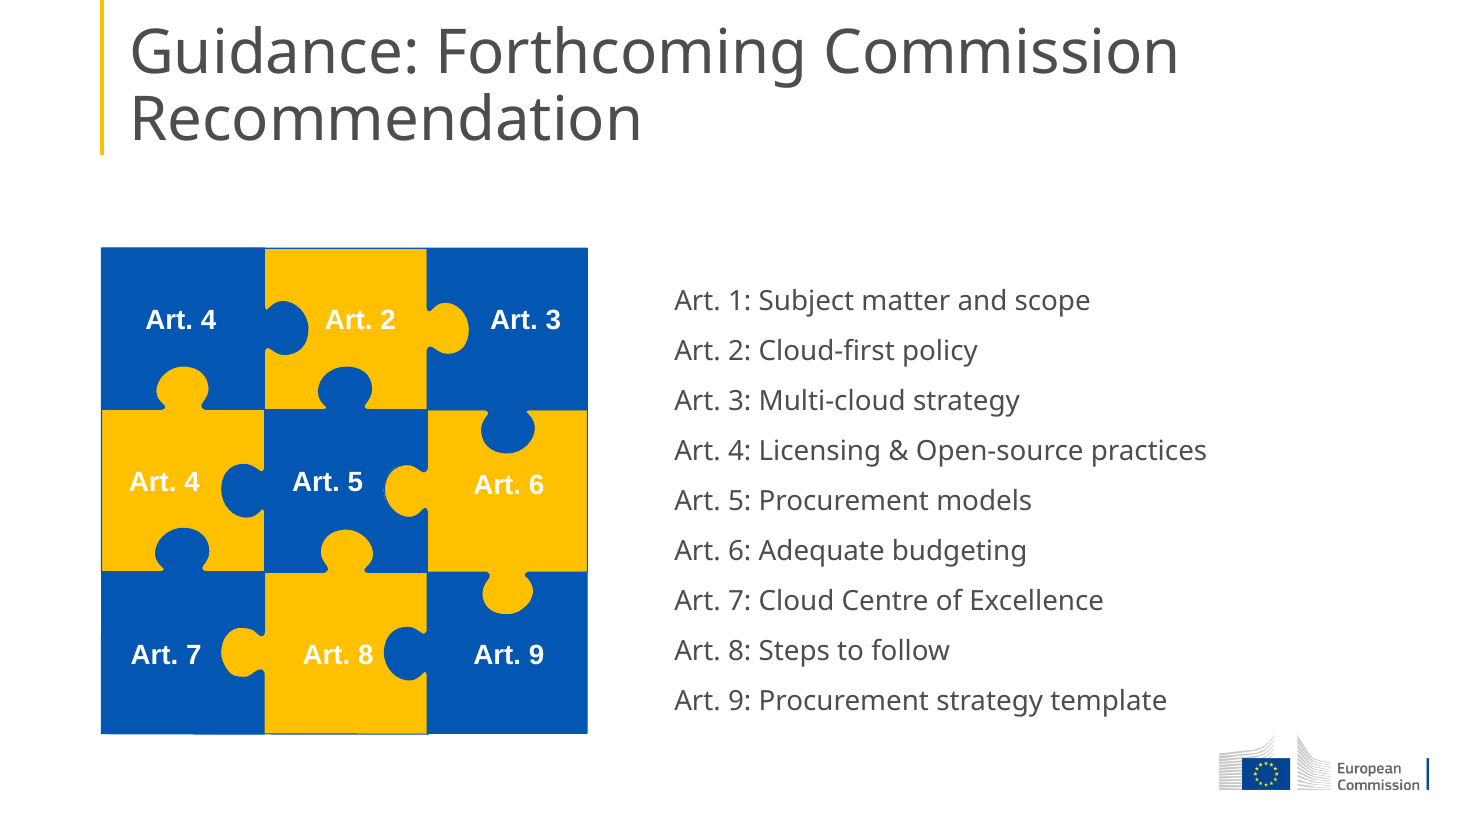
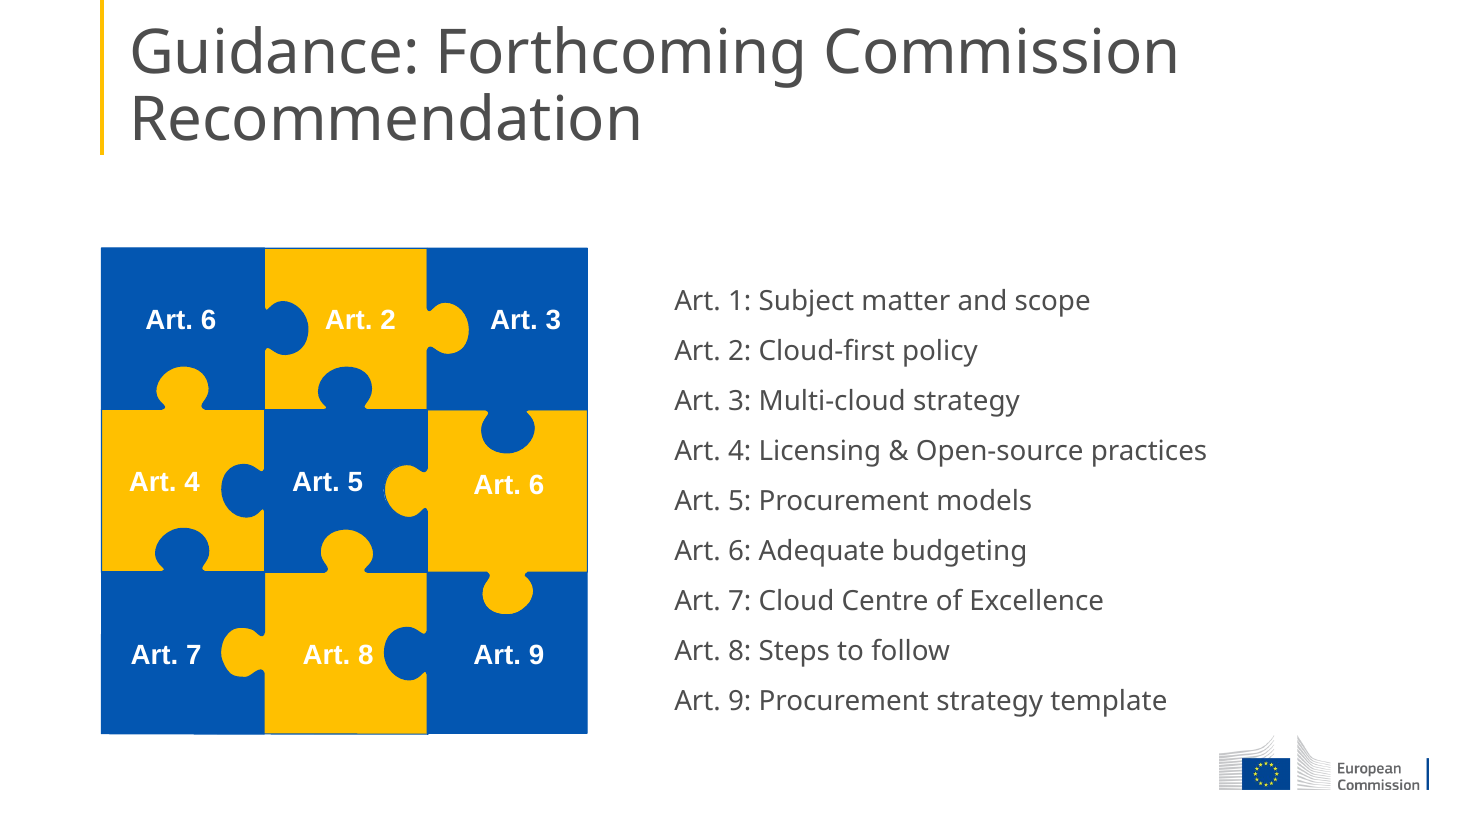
4 at (208, 320): 4 -> 6
